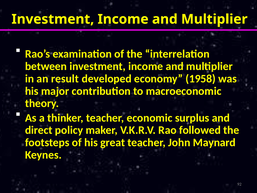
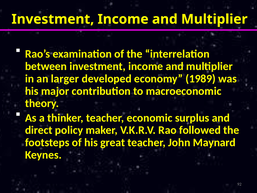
result: result -> larger
1958: 1958 -> 1989
